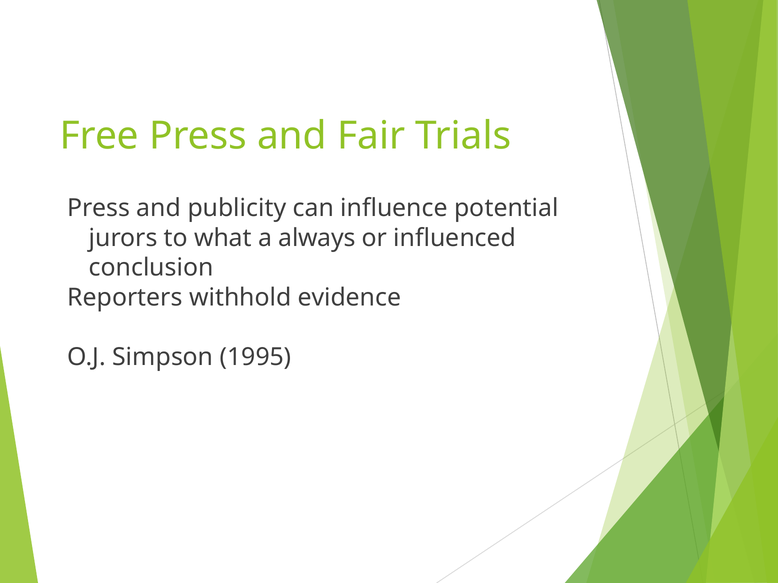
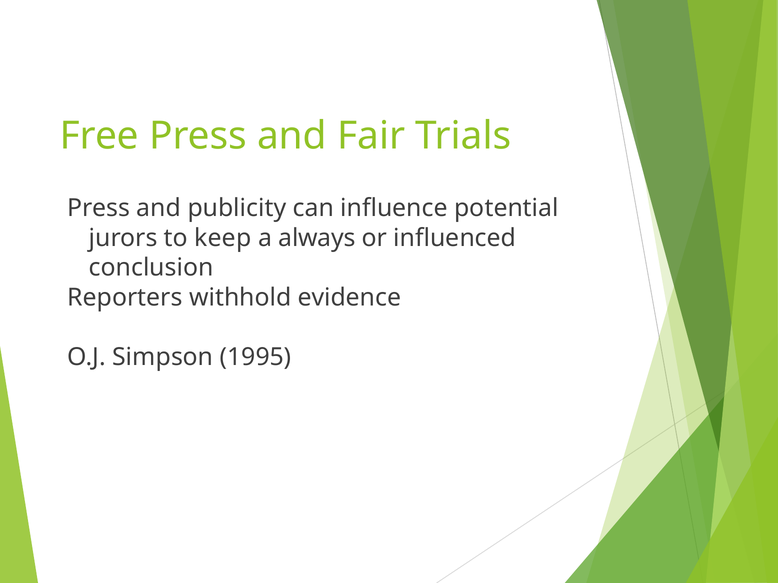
what: what -> keep
